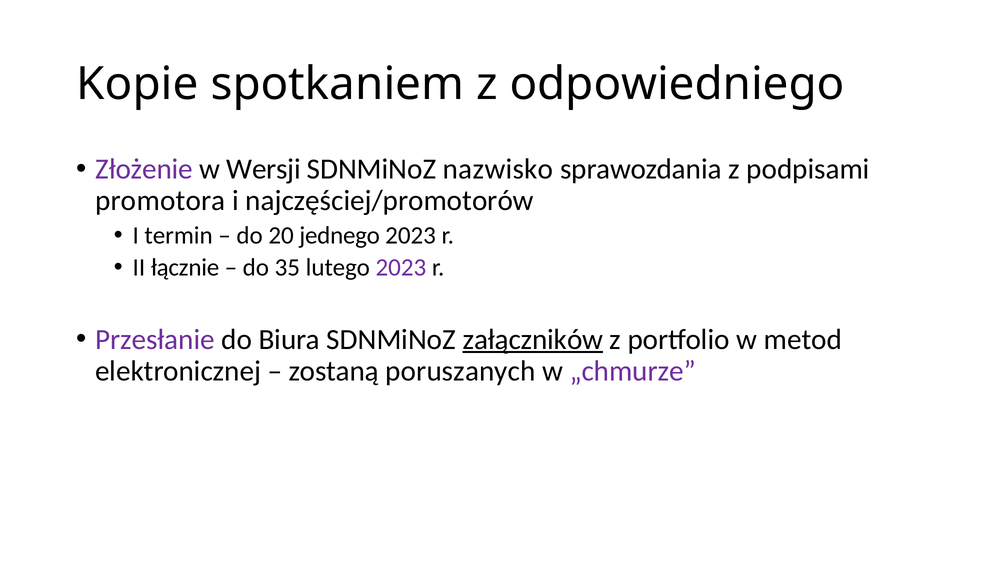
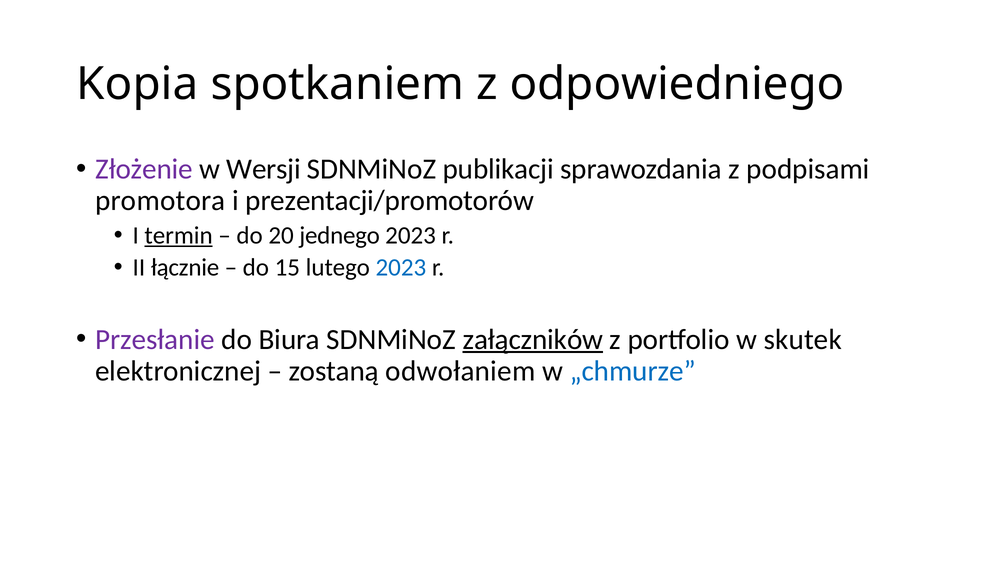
Kopie: Kopie -> Kopia
nazwisko: nazwisko -> publikacji
najczęściej/promotorów: najczęściej/promotorów -> prezentacji/promotorów
termin underline: none -> present
35: 35 -> 15
2023 at (401, 268) colour: purple -> blue
metod: metod -> skutek
poruszanych: poruszanych -> odwołaniem
„chmurze colour: purple -> blue
